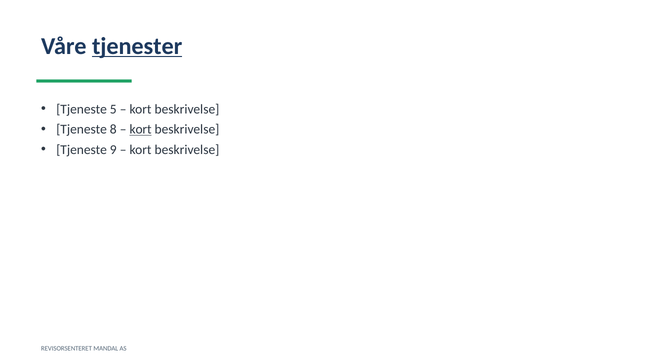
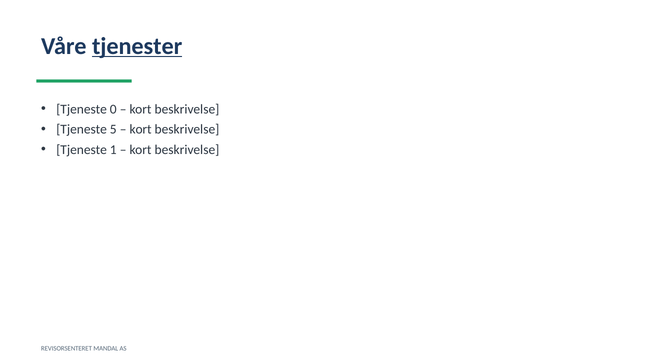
5: 5 -> 0
8: 8 -> 5
kort at (141, 130) underline: present -> none
9: 9 -> 1
